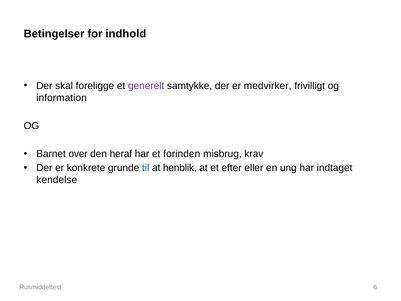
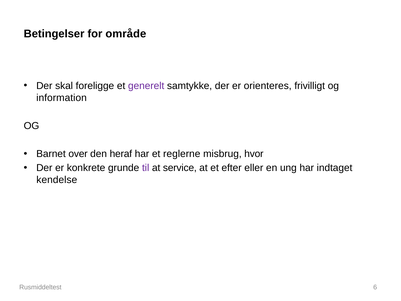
indhold: indhold -> område
medvirker: medvirker -> orienteres
forinden: forinden -> reglerne
krav: krav -> hvor
til colour: blue -> purple
henblik: henblik -> service
